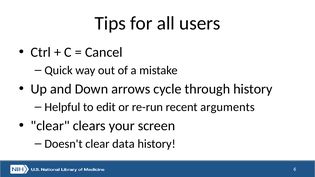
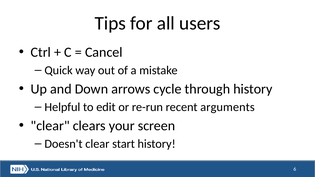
data: data -> start
